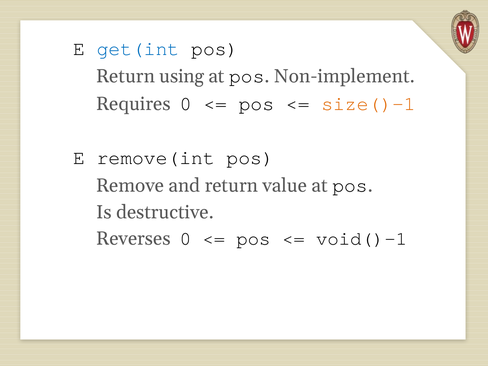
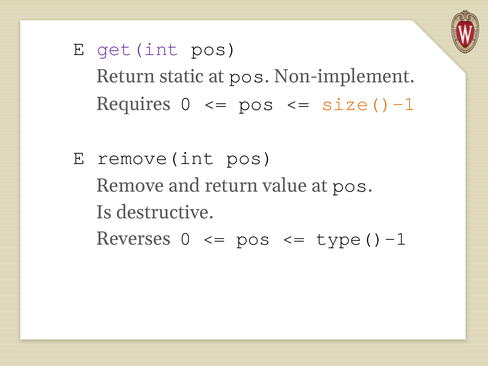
get(int colour: blue -> purple
using: using -> static
void()-1: void()-1 -> type()-1
